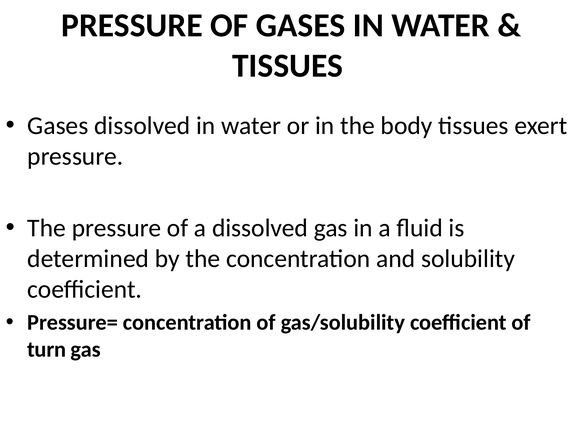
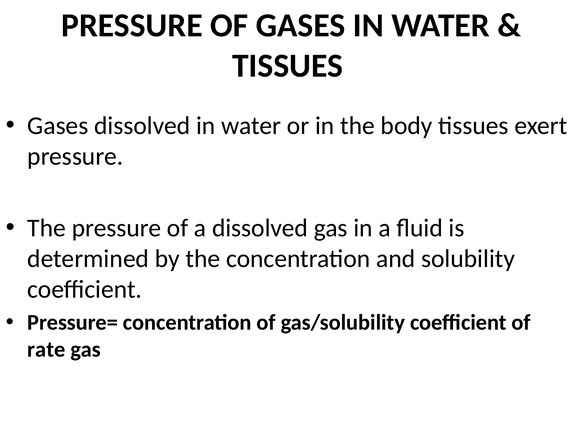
turn: turn -> rate
